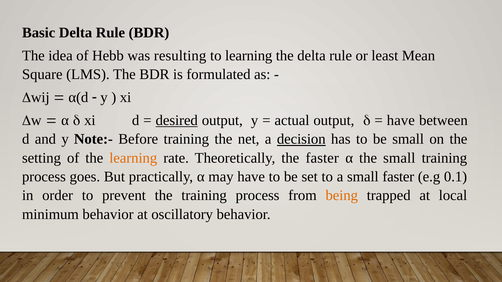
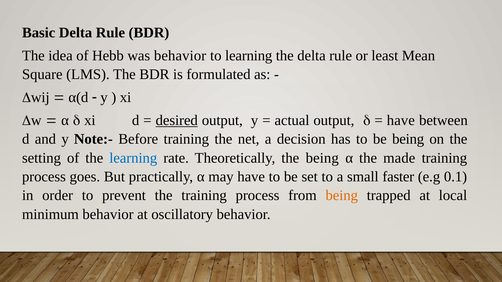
was resulting: resulting -> behavior
decision underline: present -> none
be small: small -> being
learning at (133, 158) colour: orange -> blue
the faster: faster -> being
the small: small -> made
